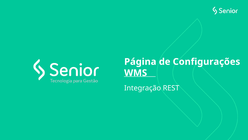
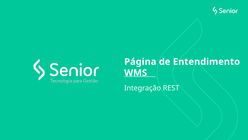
Configurações: Configurações -> Entendimento
